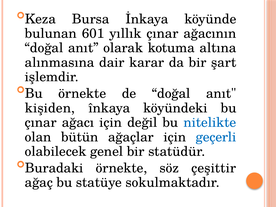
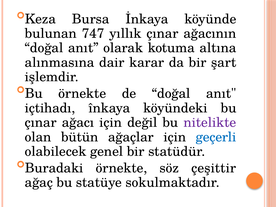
601: 601 -> 747
kişiden: kişiden -> içtihadı
nitelikte colour: blue -> purple
